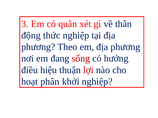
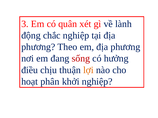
thân: thân -> lành
thức: thức -> chắc
hiệu: hiệu -> chịu
lợi colour: red -> orange
